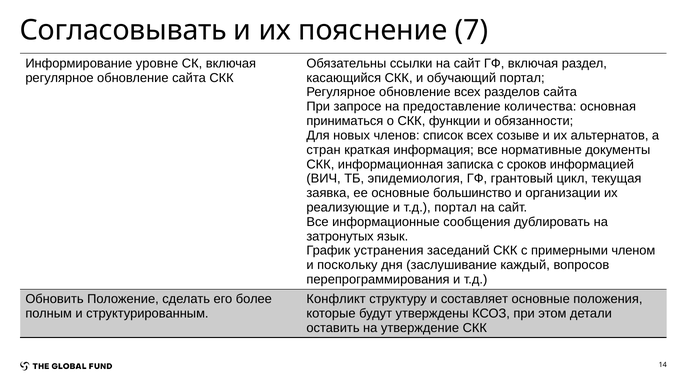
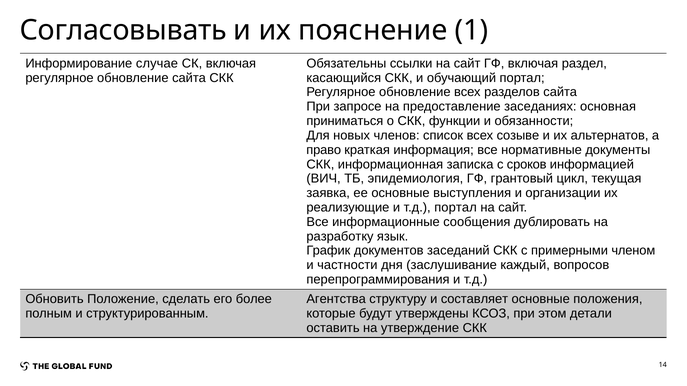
7: 7 -> 1
уровне: уровне -> случае
количества: количества -> заседаниях
стран: стран -> право
большинство: большинство -> выступления
затронутых: затронутых -> разработку
устранения: устранения -> документов
поскольку: поскольку -> частности
Конфликт: Конфликт -> Агентства
